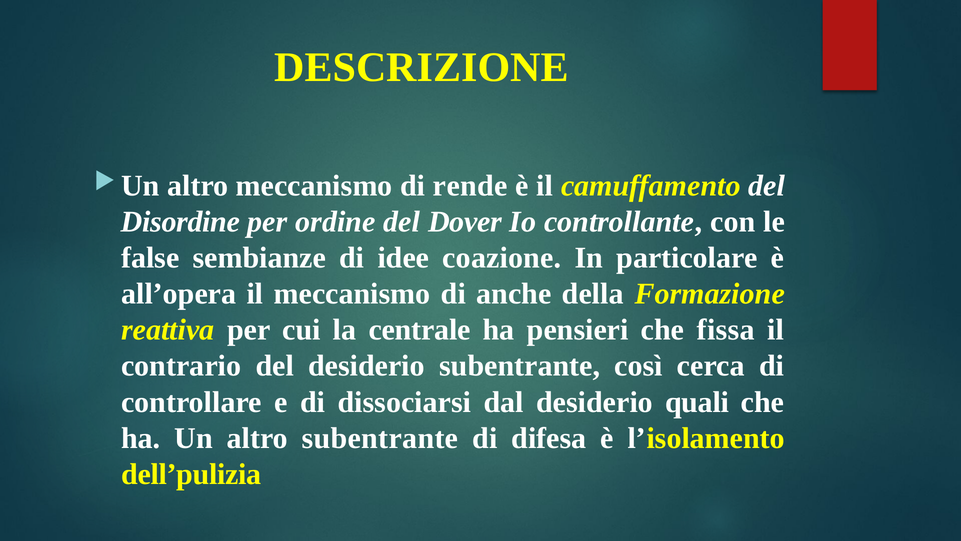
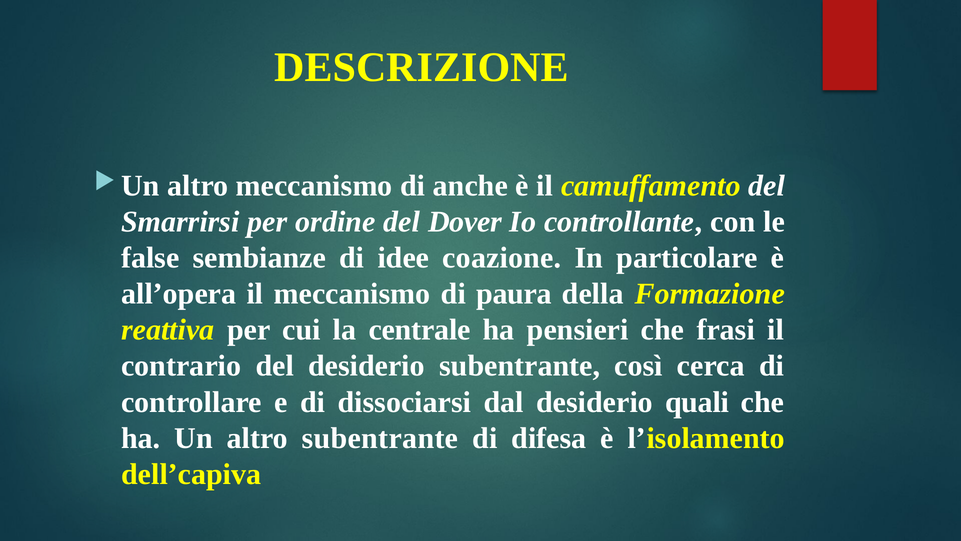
rende: rende -> anche
Disordine: Disordine -> Smarrirsi
anche: anche -> paura
fissa: fissa -> frasi
dell’pulizia: dell’pulizia -> dell’capiva
